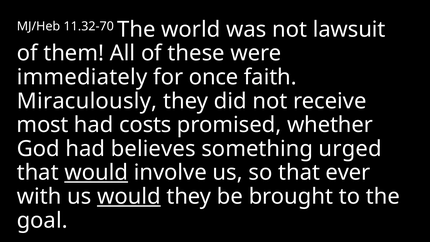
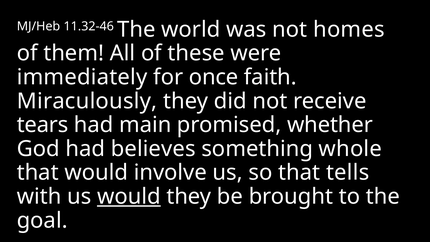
11.32-70: 11.32-70 -> 11.32-46
lawsuit: lawsuit -> homes
most: most -> tears
costs: costs -> main
urged: urged -> whole
would at (96, 173) underline: present -> none
ever: ever -> tells
